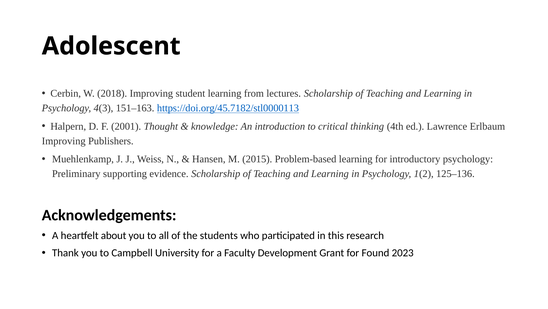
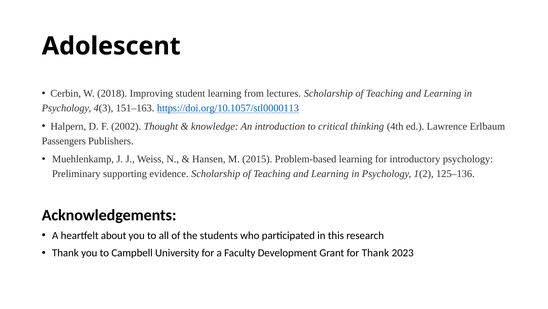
https://doi.org/45.7182/stl0000113: https://doi.org/45.7182/stl0000113 -> https://doi.org/10.1057/stl0000113
2001: 2001 -> 2002
Improving at (64, 141): Improving -> Passengers
for Found: Found -> Thank
